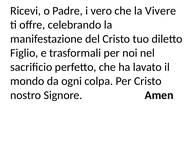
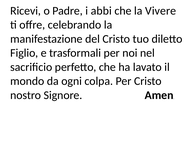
vero: vero -> abbi
